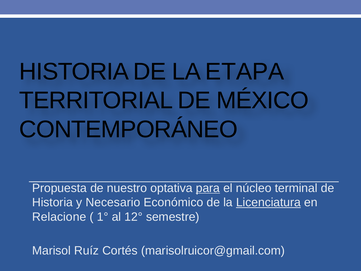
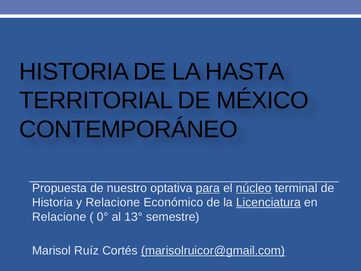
ETAPA: ETAPA -> HASTA
núcleo underline: none -> present
y Necesario: Necesario -> Relacione
1°: 1° -> 0°
12°: 12° -> 13°
marisolruicor@gmail.com underline: none -> present
